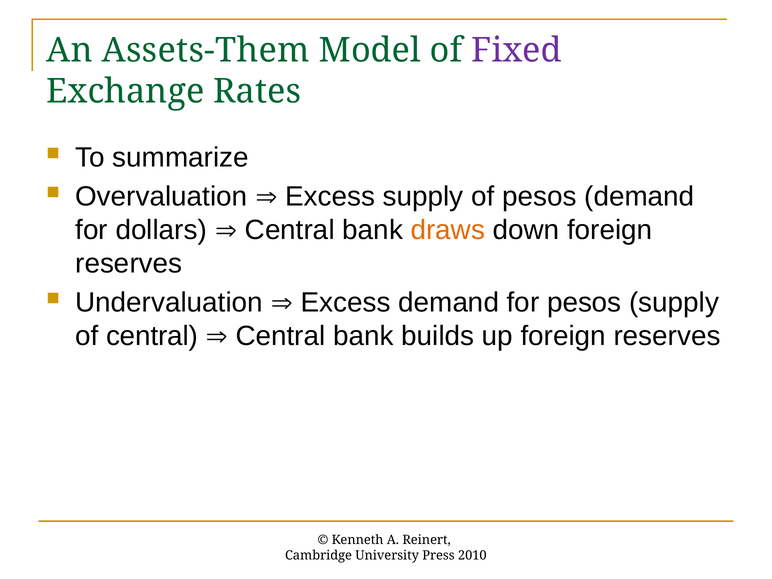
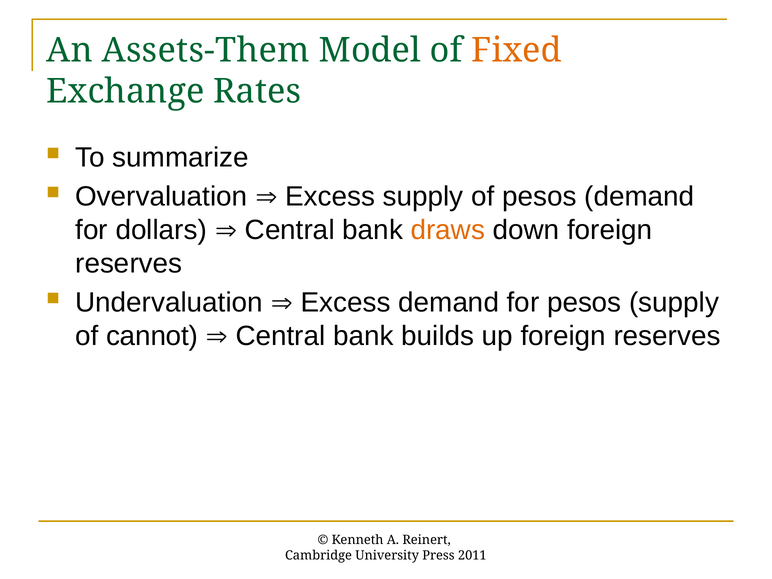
Fixed colour: purple -> orange
of central: central -> cannot
2010: 2010 -> 2011
